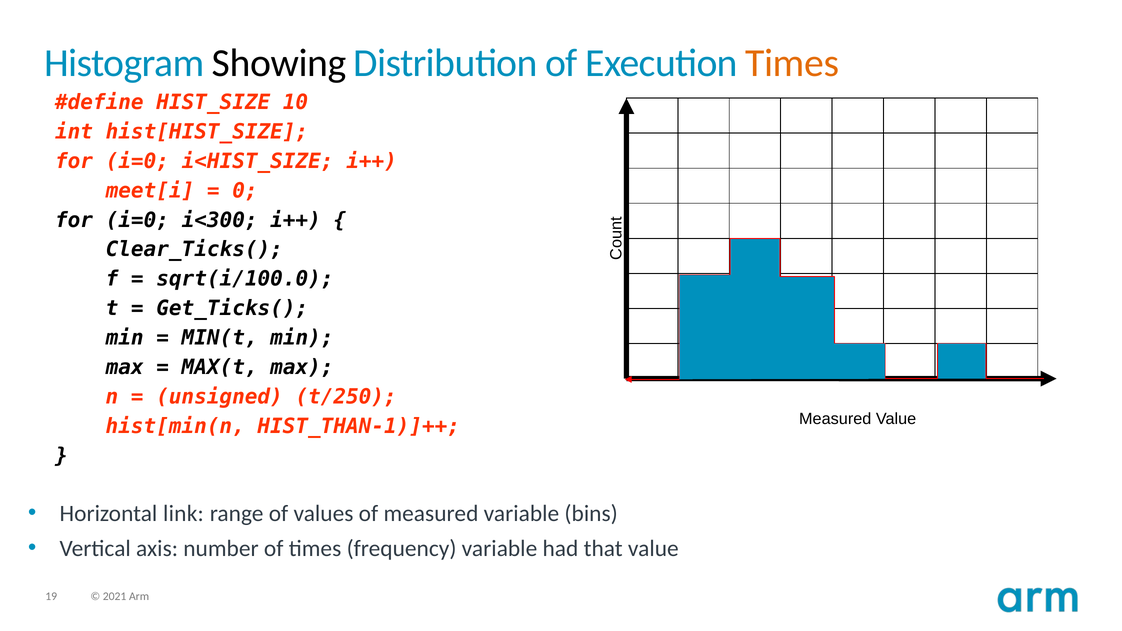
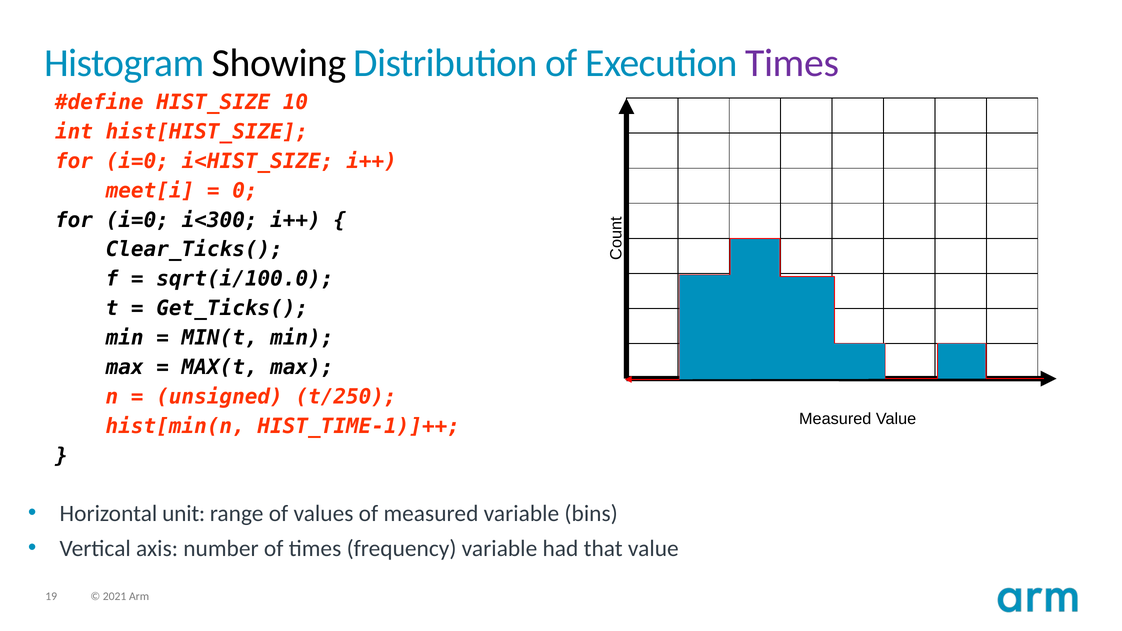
Times at (792, 63) colour: orange -> purple
HIST_THAN-1)]++: HIST_THAN-1)]++ -> HIST_TIME-1)]++
link: link -> unit
